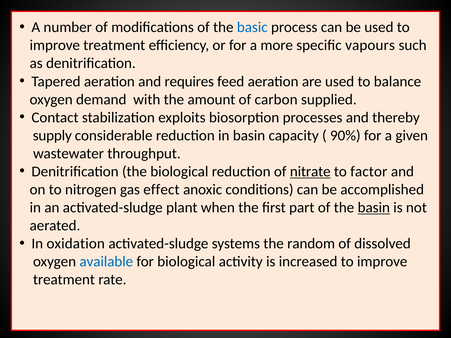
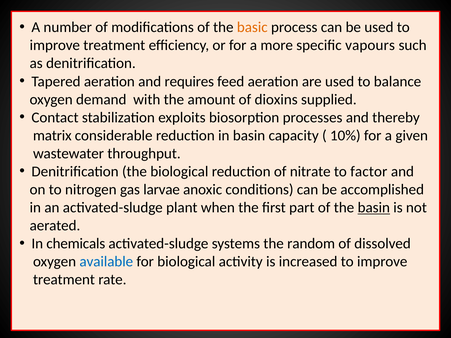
basic colour: blue -> orange
carbon: carbon -> dioxins
supply: supply -> matrix
90%: 90% -> 10%
nitrate underline: present -> none
effect: effect -> larvae
oxidation: oxidation -> chemicals
